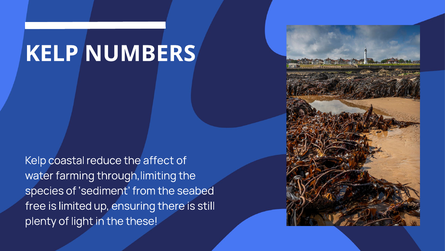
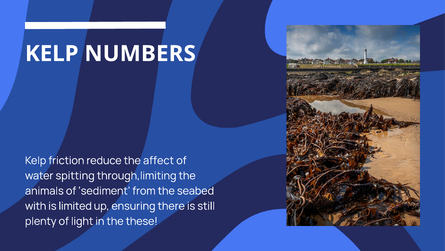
coastal: coastal -> friction
farming: farming -> spitting
species: species -> animals
free: free -> with
